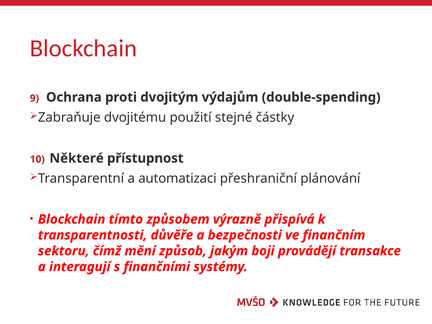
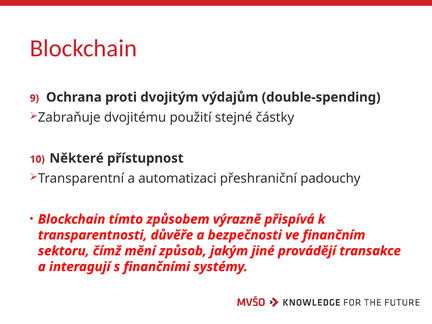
plánování: plánování -> padouchy
boji: boji -> jiné
